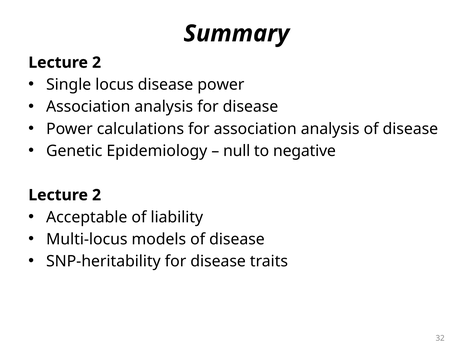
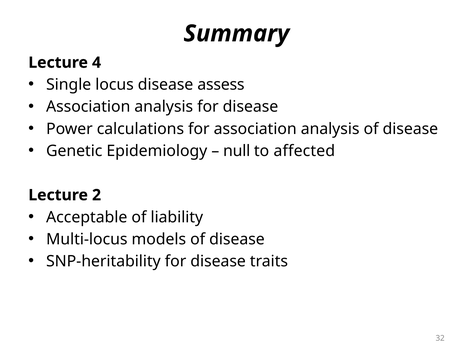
2 at (97, 63): 2 -> 4
disease power: power -> assess
negative: negative -> affected
